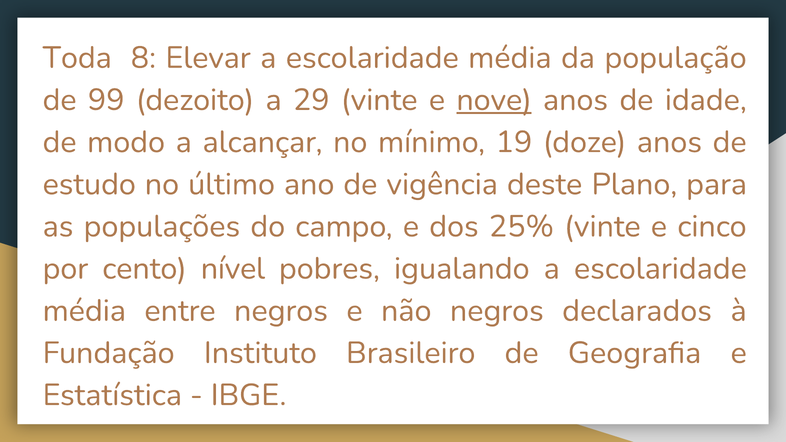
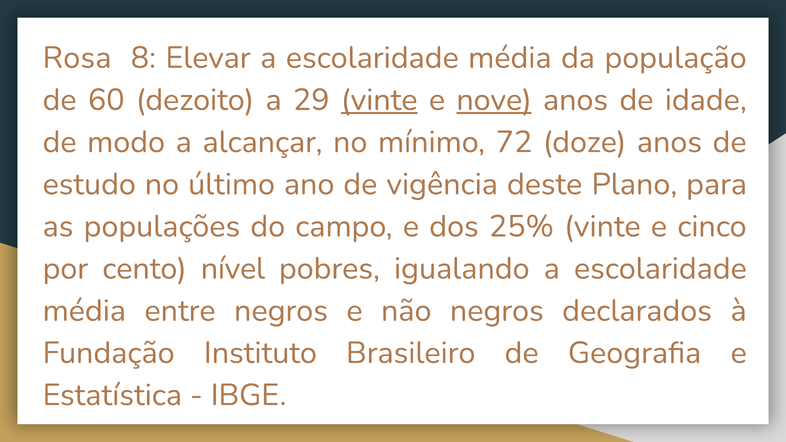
Toda: Toda -> Rosa
99: 99 -> 60
vinte at (379, 100) underline: none -> present
19: 19 -> 72
